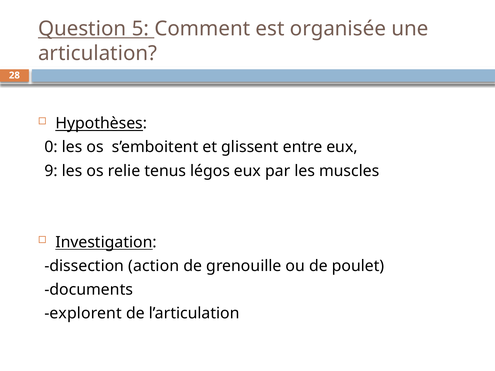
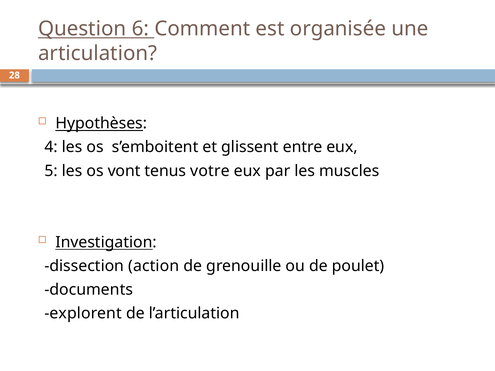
5: 5 -> 6
0: 0 -> 4
9: 9 -> 5
relie: relie -> vont
légos: légos -> votre
